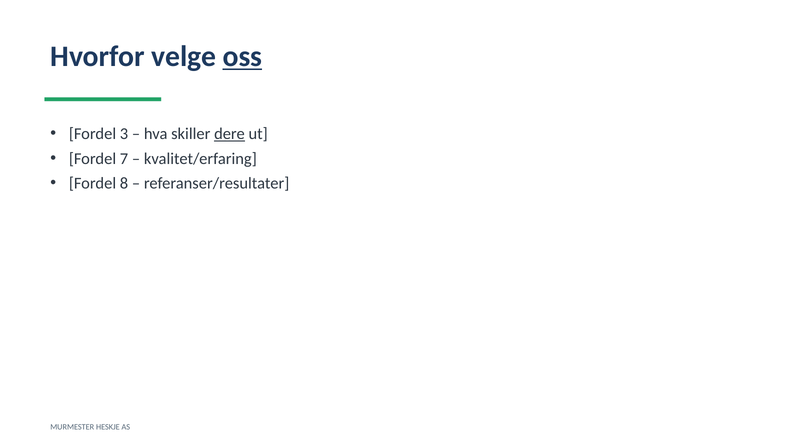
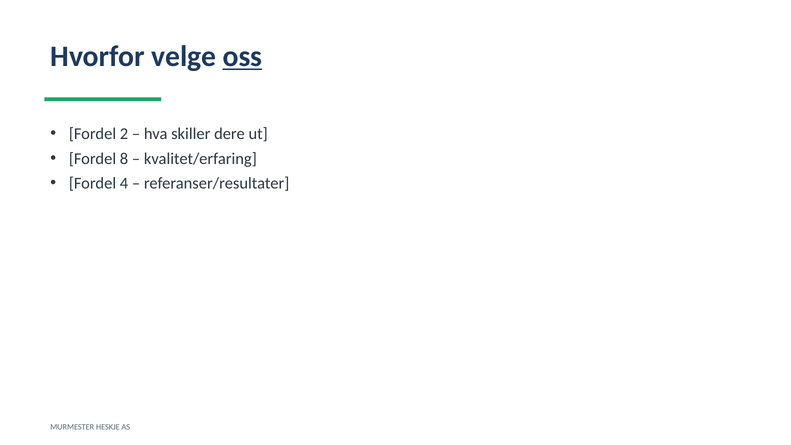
3: 3 -> 2
dere underline: present -> none
7: 7 -> 8
8: 8 -> 4
